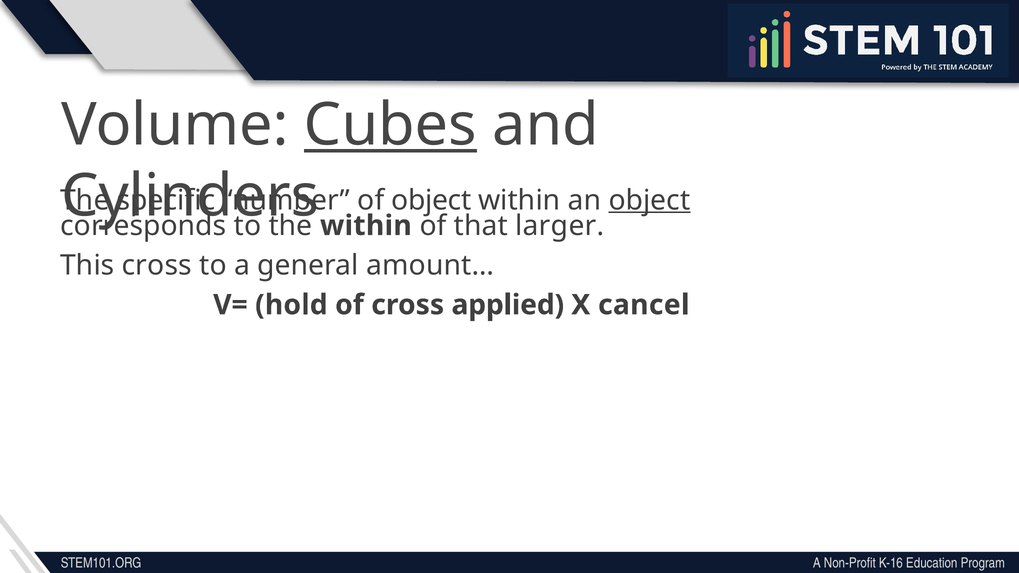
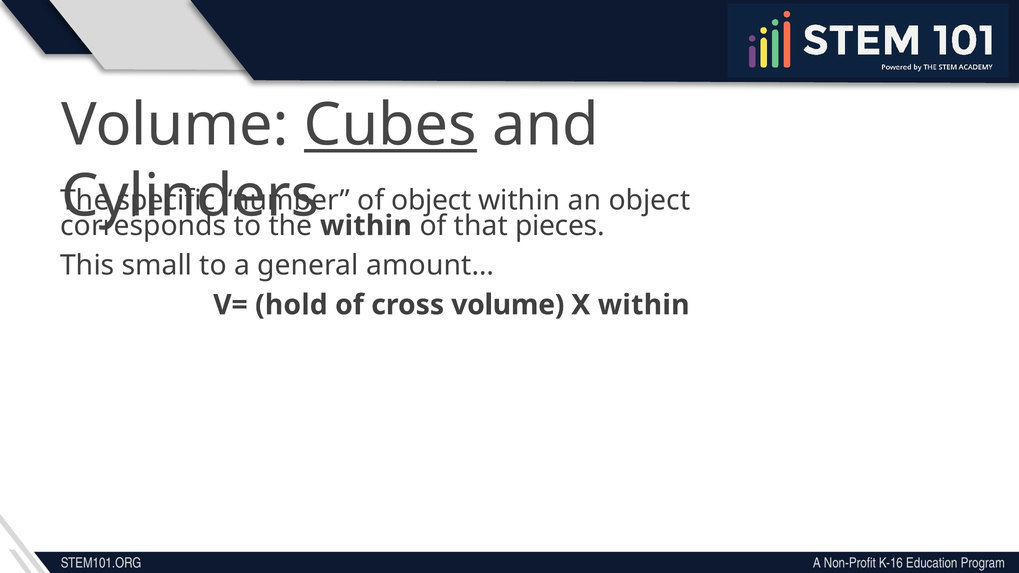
object at (649, 200) underline: present -> none
larger: larger -> pieces
This cross: cross -> small
cross applied: applied -> volume
X cancel: cancel -> within
